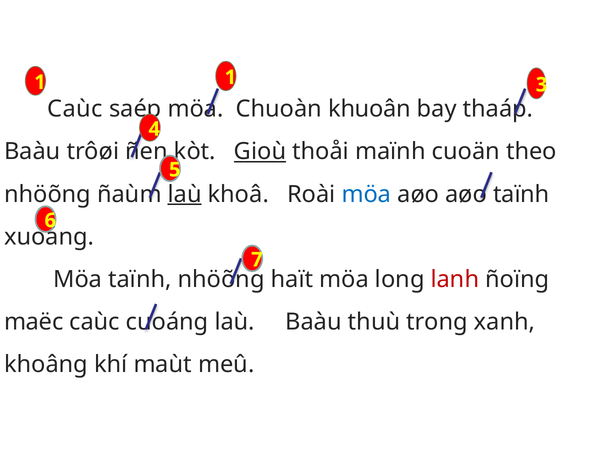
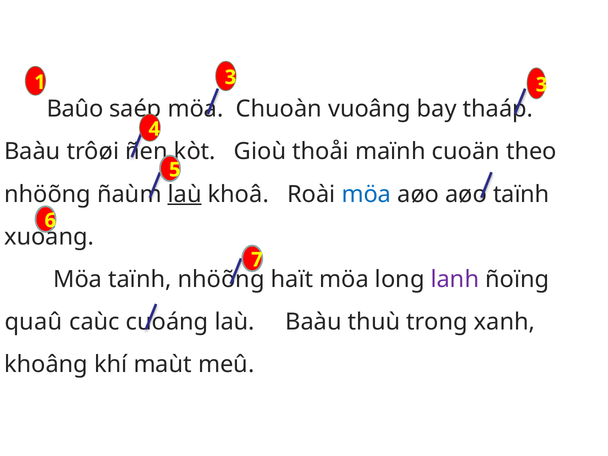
1 1: 1 -> 3
Caùc at (75, 109): Caùc -> Baûo
khuoân: khuoân -> vuoâng
Gioù underline: present -> none
lanh colour: red -> purple
maëc: maëc -> quaû
